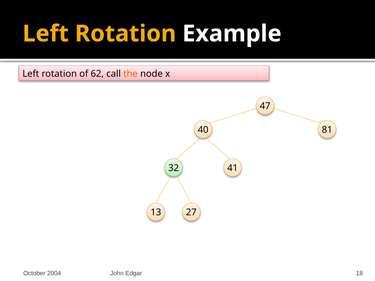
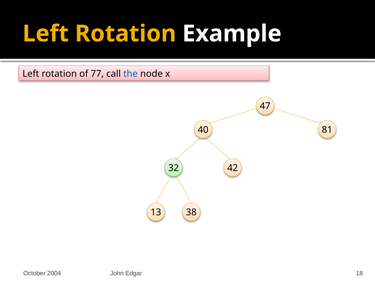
62: 62 -> 77
the colour: orange -> blue
41: 41 -> 42
27: 27 -> 38
